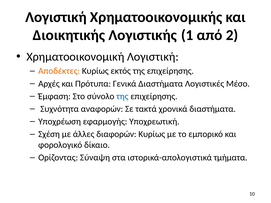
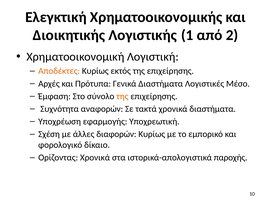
Λογιστική at (56, 17): Λογιστική -> Ελεγκτική
της at (122, 96) colour: blue -> orange
Ορίζοντας Σύναψη: Σύναψη -> Χρονικά
τμήματα: τμήματα -> παροχής
